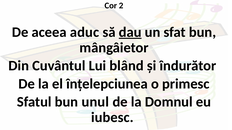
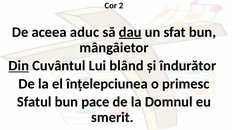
Din underline: none -> present
unul: unul -> pace
iubesc: iubesc -> smerit
